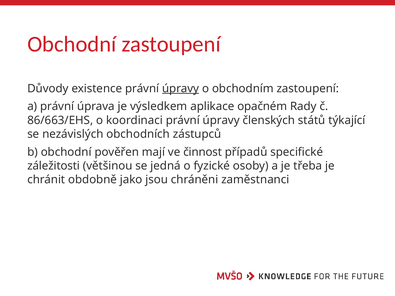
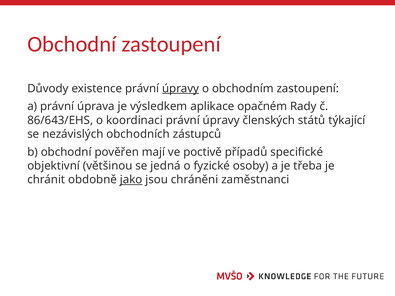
86/663/EHS: 86/663/EHS -> 86/643/EHS
činnost: činnost -> poctivě
záležitosti: záležitosti -> objektivní
jako underline: none -> present
